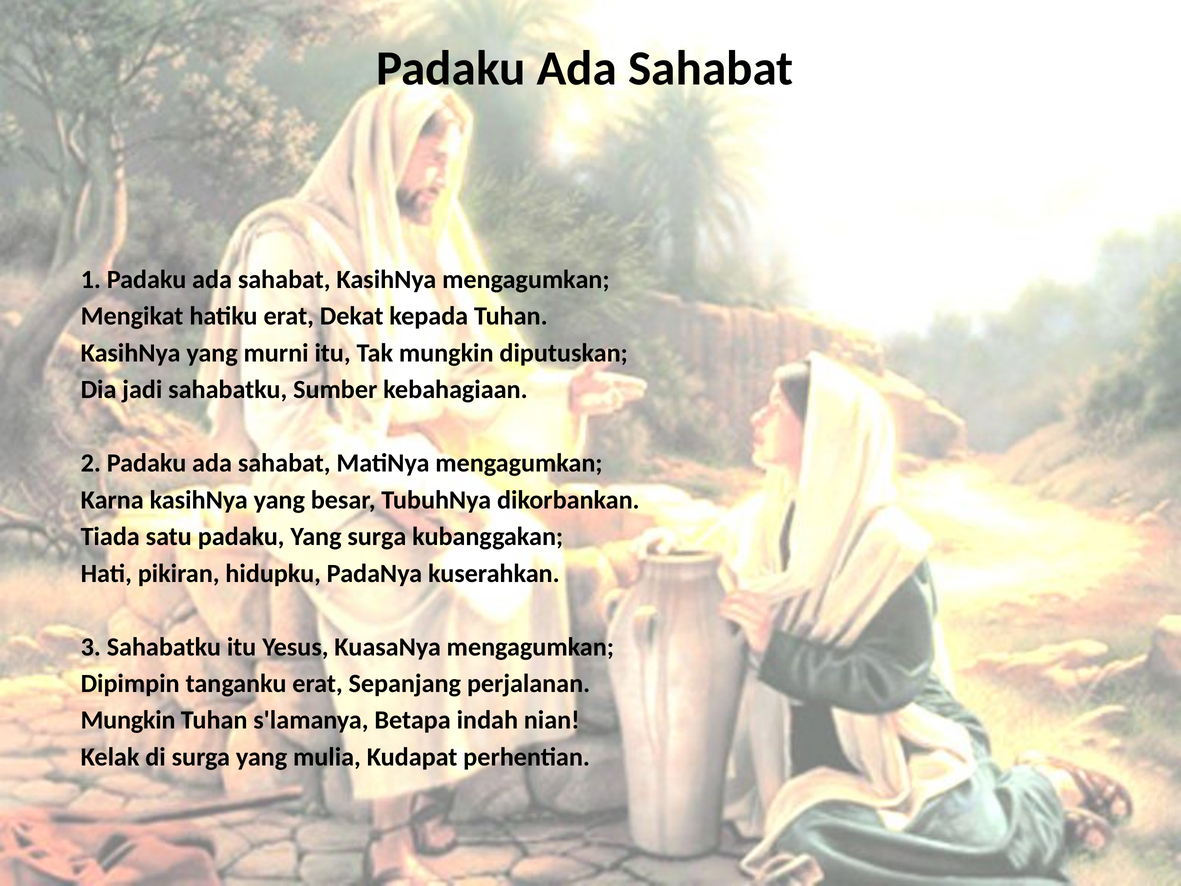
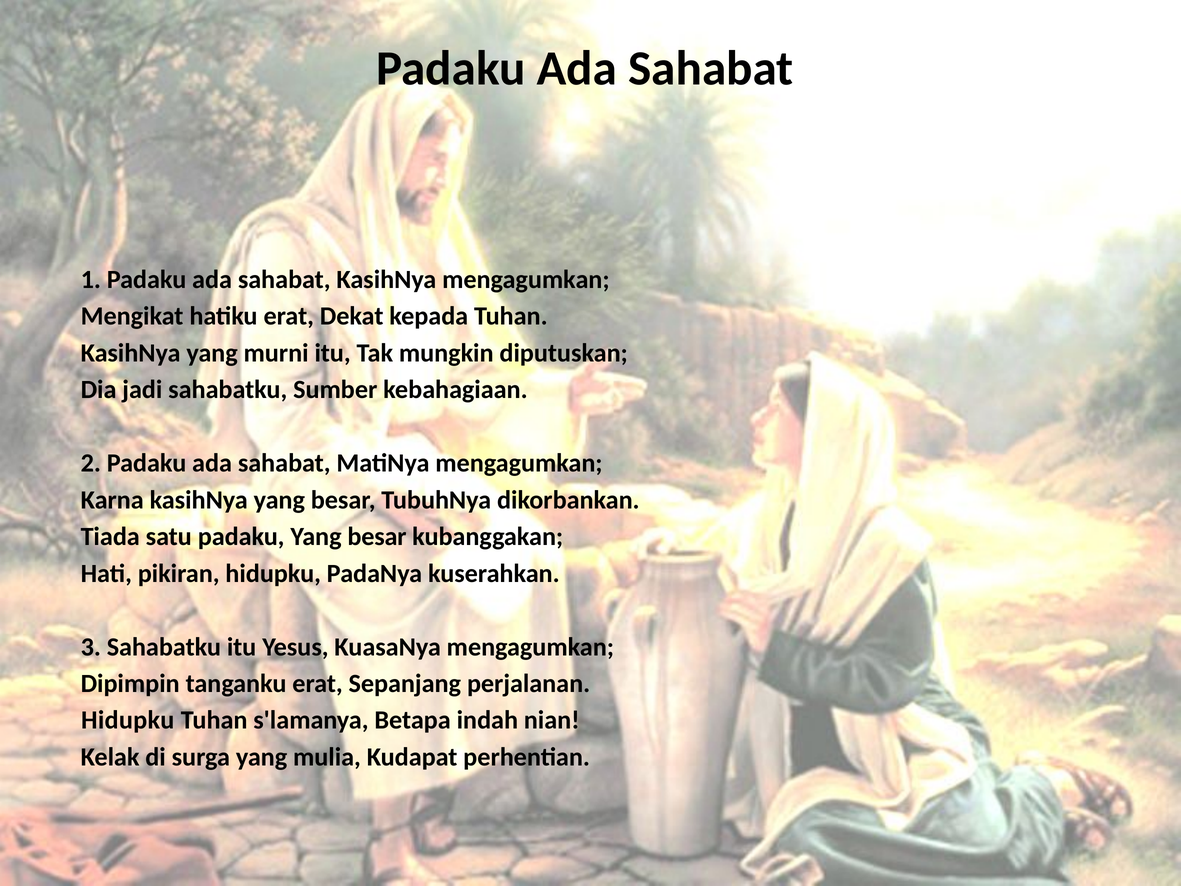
padaku Yang surga: surga -> besar
Mungkin at (128, 720): Mungkin -> Hidupku
